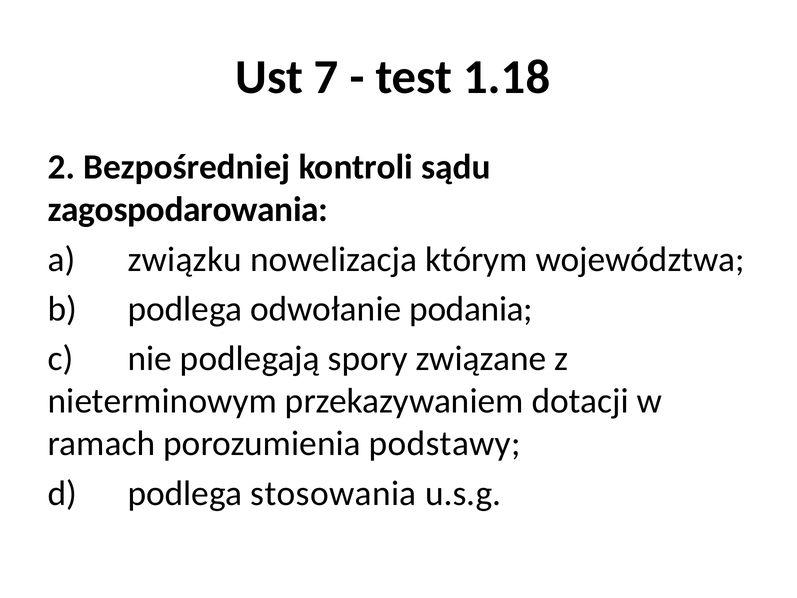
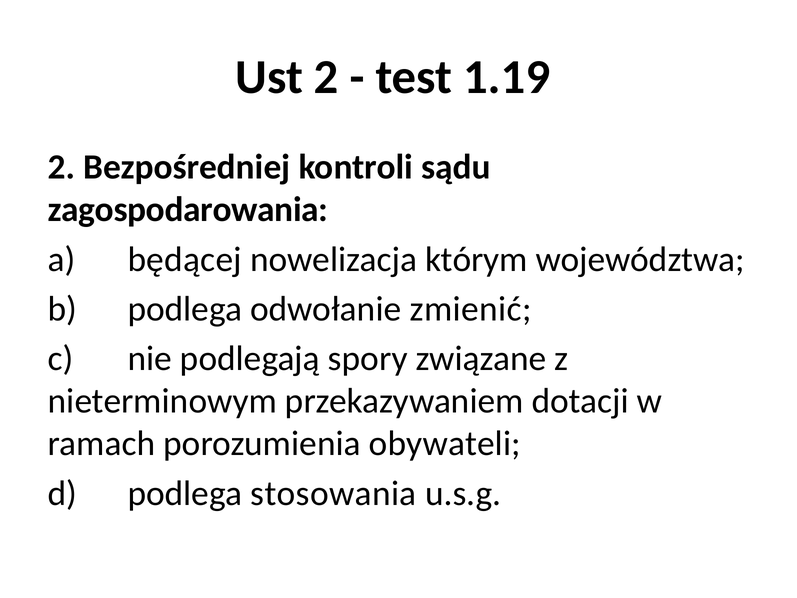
Ust 7: 7 -> 2
1.18: 1.18 -> 1.19
związku: związku -> będącej
podania: podania -> zmienić
podstawy: podstawy -> obywateli
